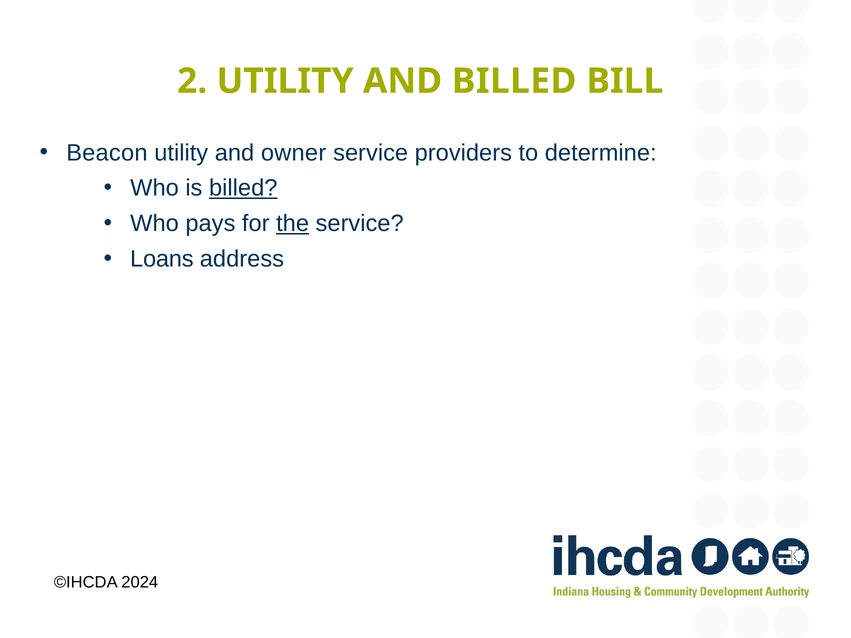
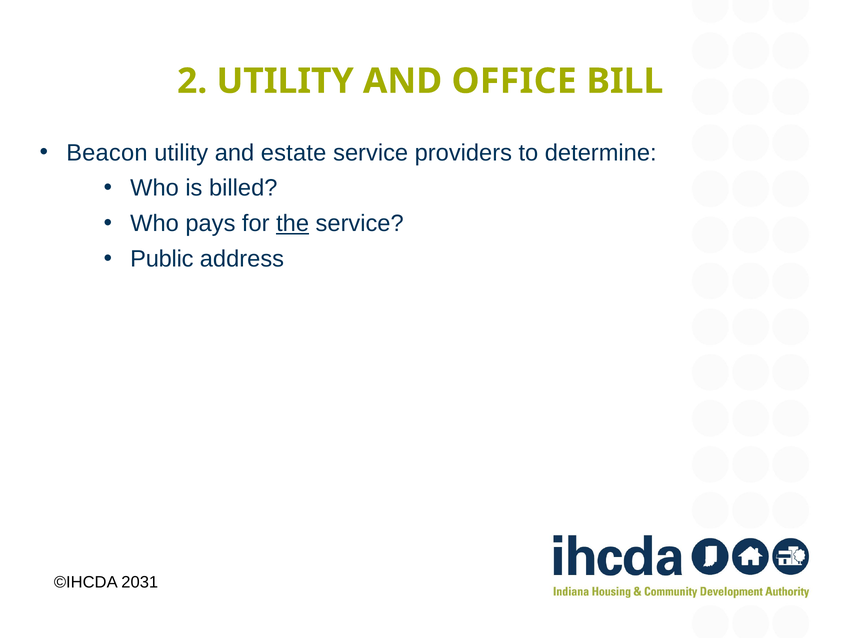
AND BILLED: BILLED -> OFFICE
owner: owner -> estate
billed at (243, 188) underline: present -> none
Loans: Loans -> Public
2024: 2024 -> 2031
